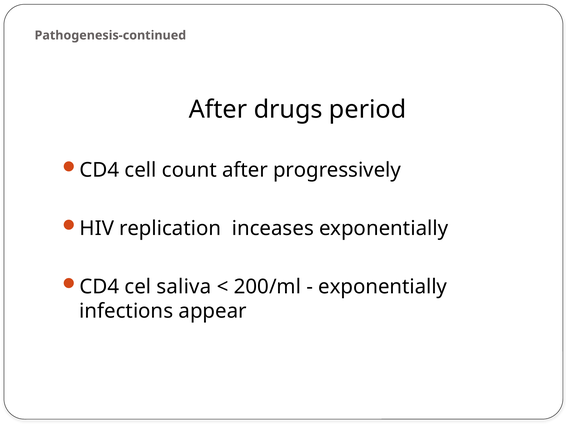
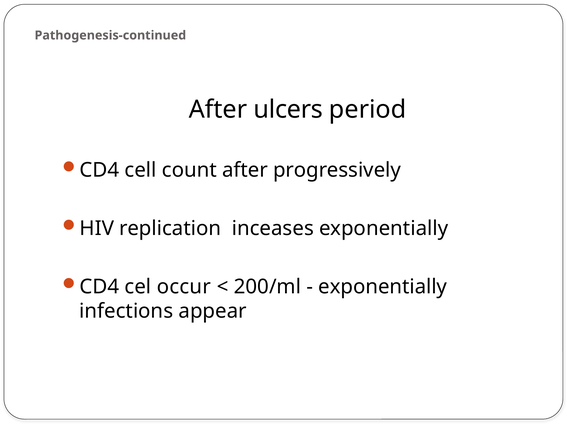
drugs: drugs -> ulcers
saliva: saliva -> occur
